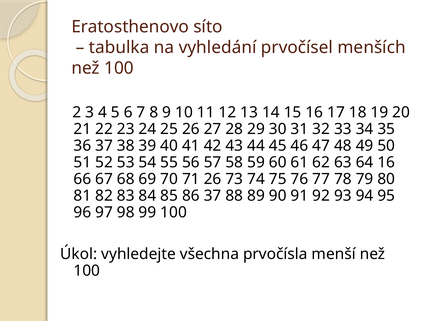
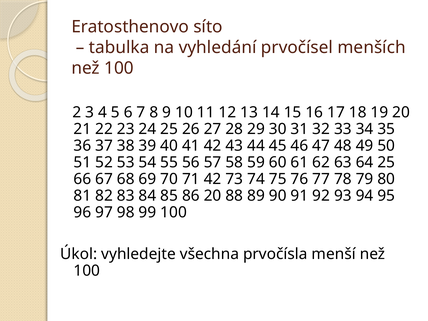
64 16: 16 -> 25
71 26: 26 -> 42
86 37: 37 -> 20
